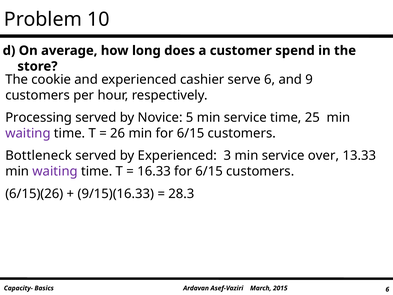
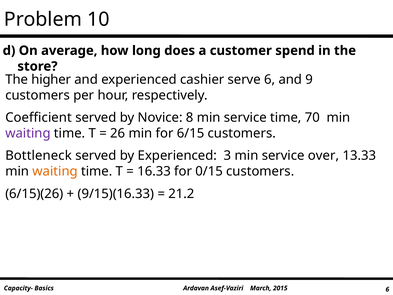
cookie: cookie -> higher
Processing: Processing -> Coefficient
5: 5 -> 8
25: 25 -> 70
waiting at (55, 171) colour: purple -> orange
16.33 for 6/15: 6/15 -> 0/15
28.3: 28.3 -> 21.2
